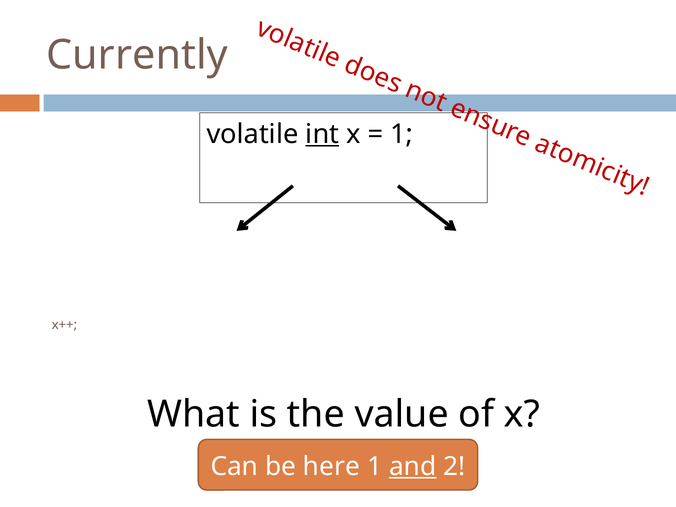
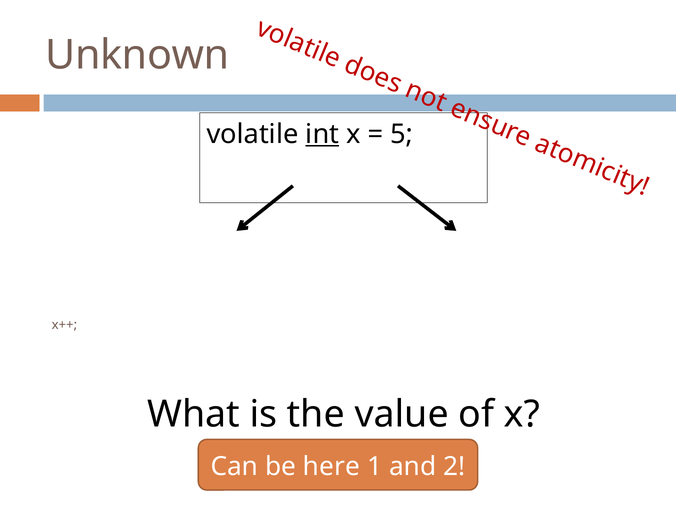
Currently: Currently -> Unknown
1 at (402, 134): 1 -> 5
and underline: present -> none
